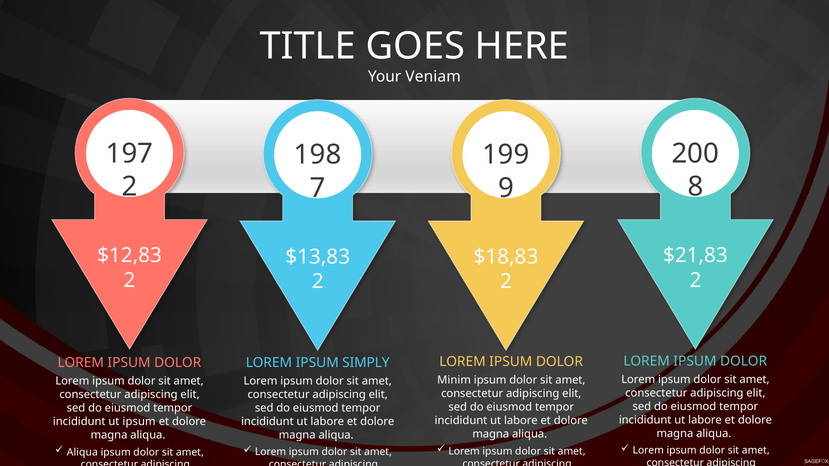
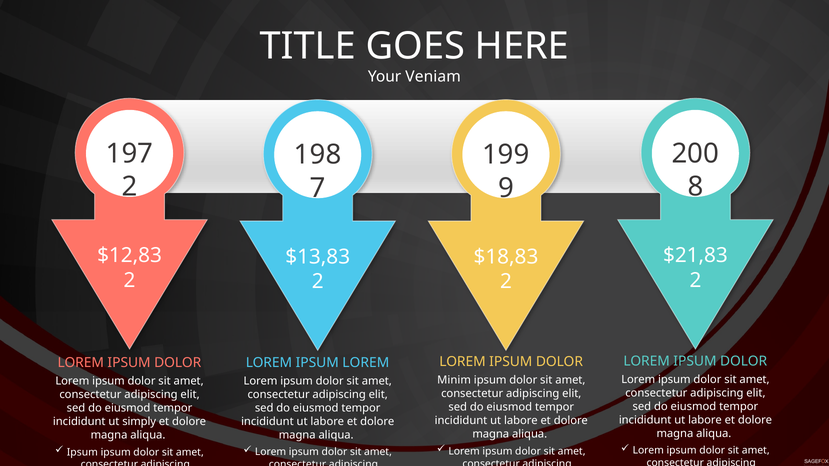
IPSUM SIMPLY: SIMPLY -> LOREM
ut ipsum: ipsum -> simply
Aliqua at (82, 452): Aliqua -> Ipsum
